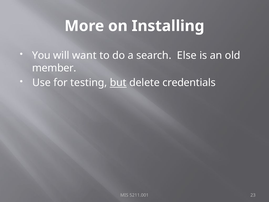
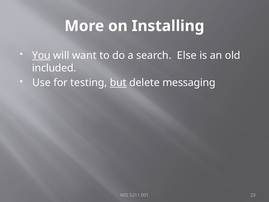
You underline: none -> present
member: member -> included
credentials: credentials -> messaging
